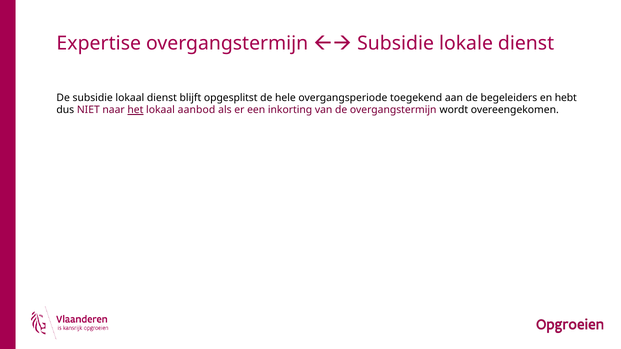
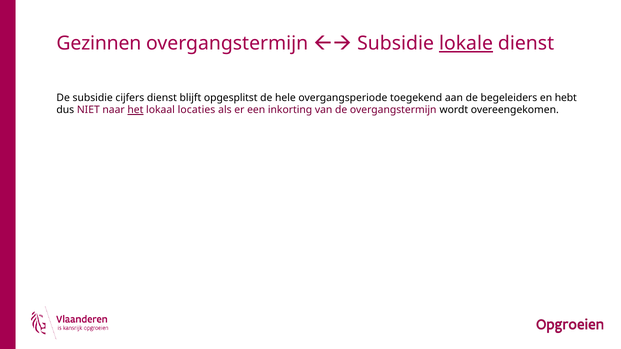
Expertise: Expertise -> Gezinnen
lokale underline: none -> present
subsidie lokaal: lokaal -> cijfers
aanbod: aanbod -> locaties
